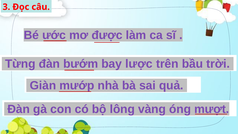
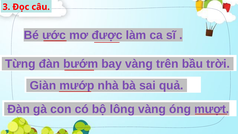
bay lược: lược -> vàng
